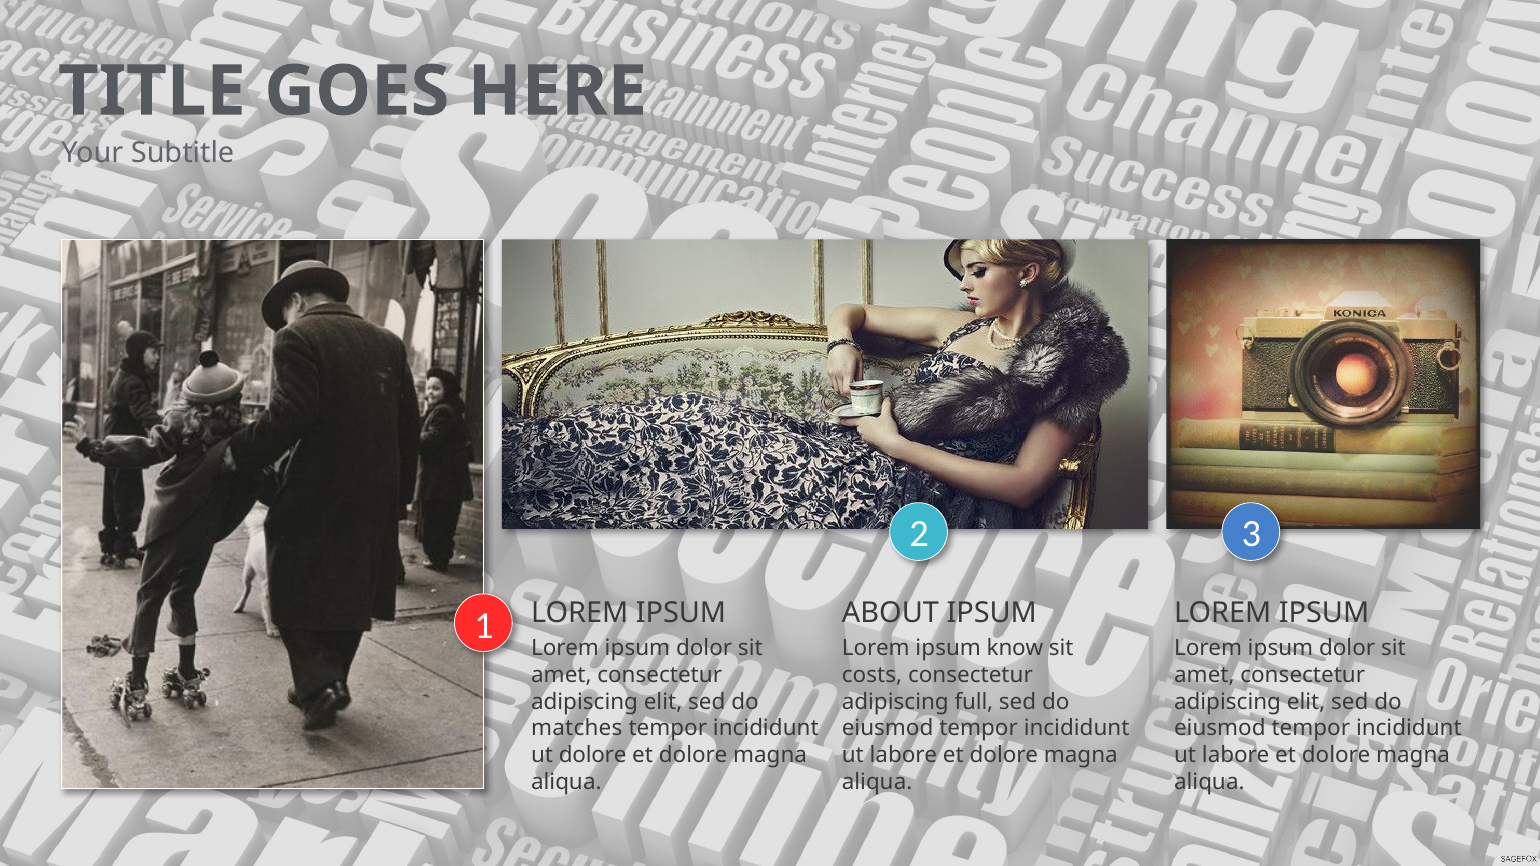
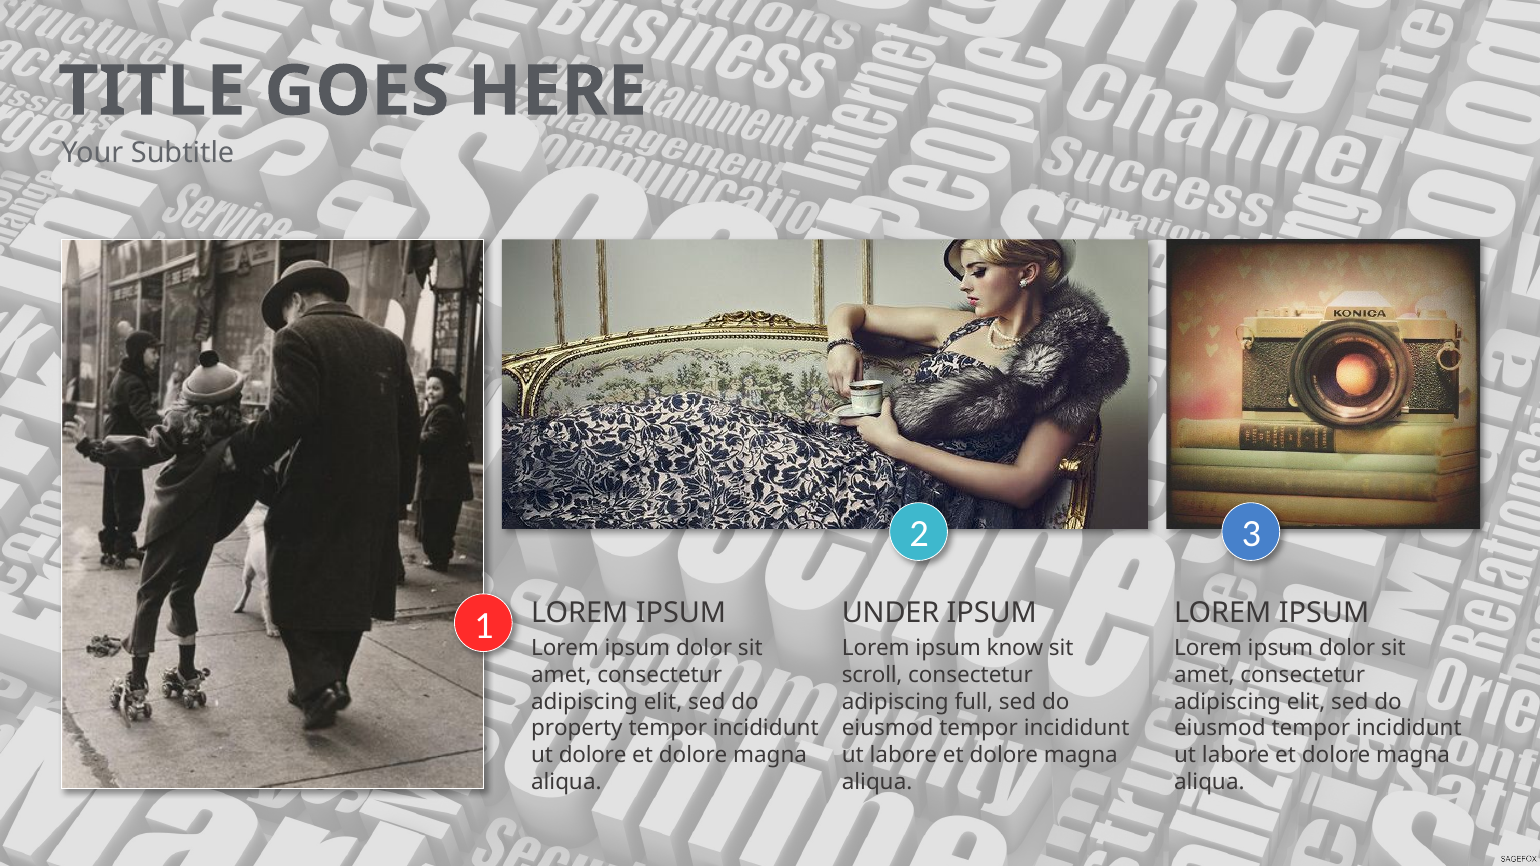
ABOUT: ABOUT -> UNDER
costs: costs -> scroll
matches: matches -> property
